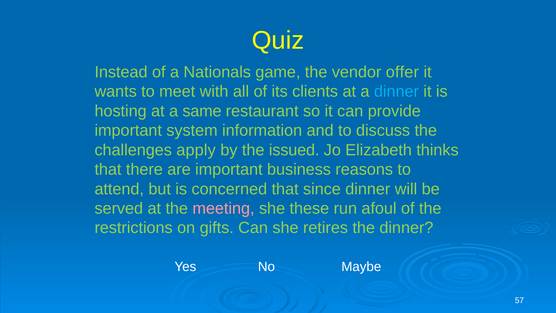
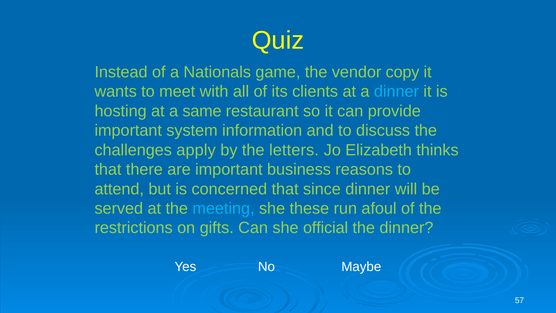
offer: offer -> copy
issued: issued -> letters
meeting colour: pink -> light blue
retires: retires -> official
